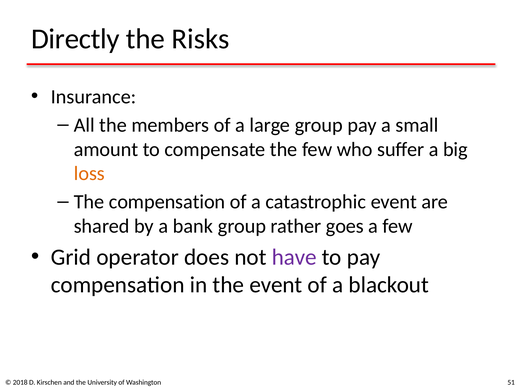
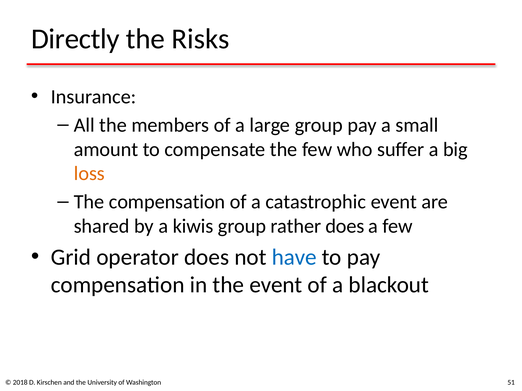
bank: bank -> kiwis
rather goes: goes -> does
have colour: purple -> blue
